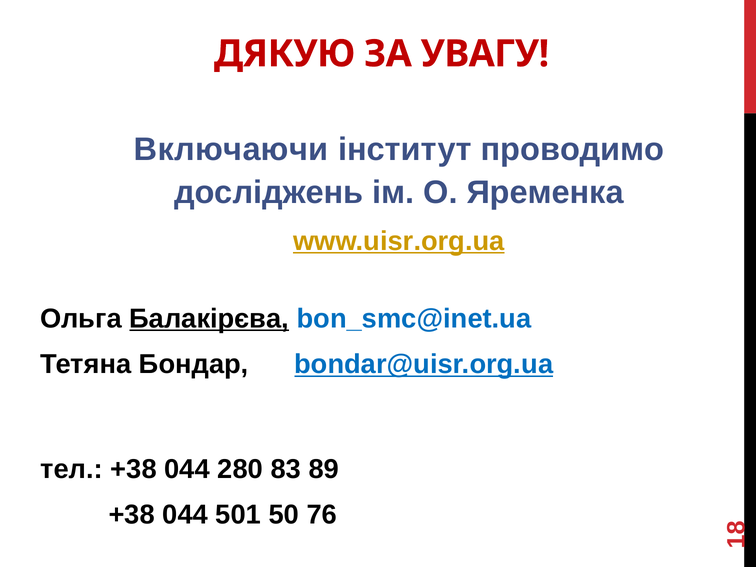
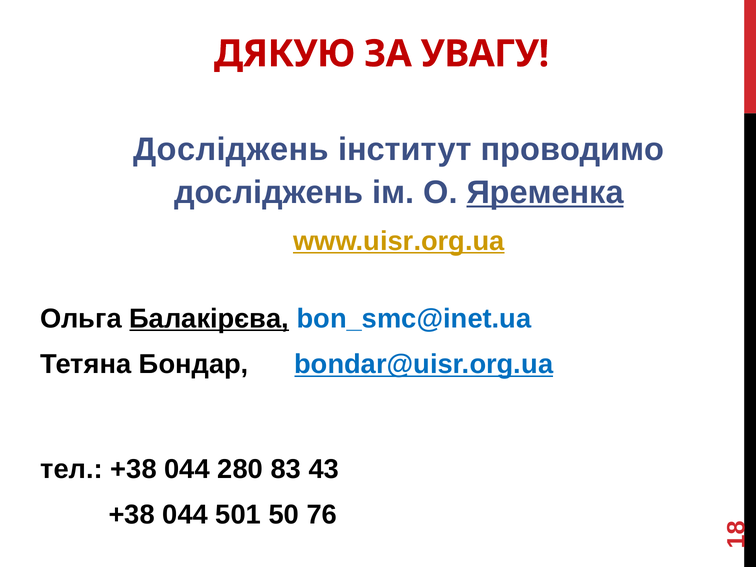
Включаючи at (231, 150): Включаючи -> Досліджень
Яременка underline: none -> present
89: 89 -> 43
